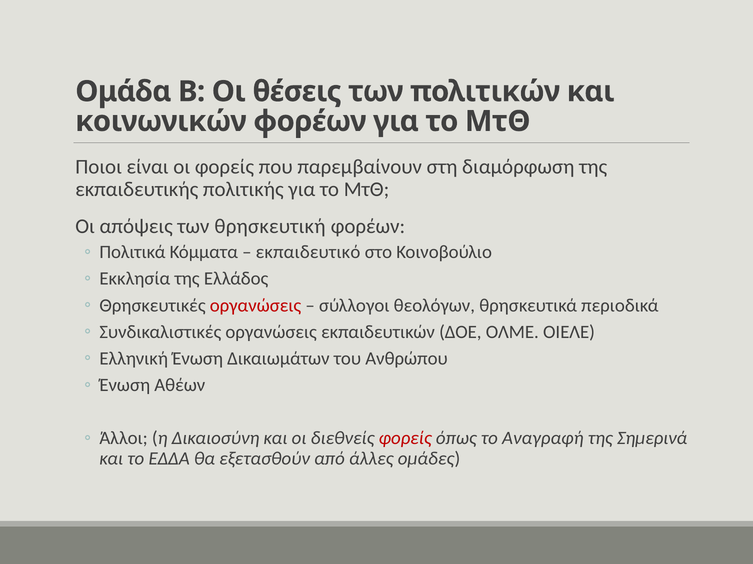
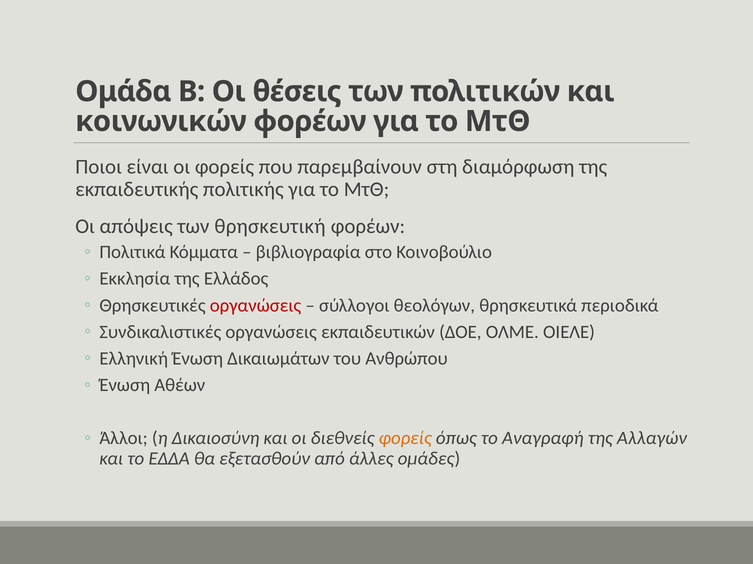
εκπαιδευτικό: εκπαιδευτικό -> βιβλιογραφία
φορείς at (405, 439) colour: red -> orange
Σημερινά: Σημερινά -> Αλλαγών
